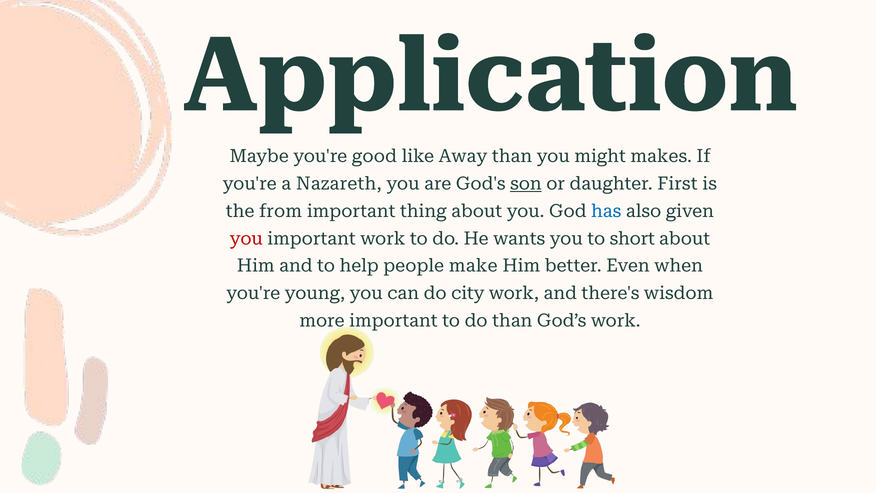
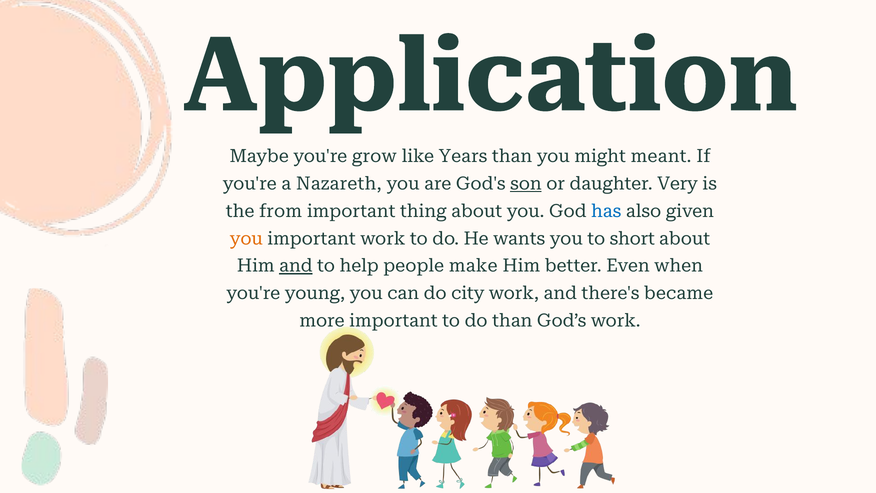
good: good -> grow
Away: Away -> Years
makes: makes -> meant
First: First -> Very
you at (246, 238) colour: red -> orange
and at (296, 266) underline: none -> present
wisdom: wisdom -> became
